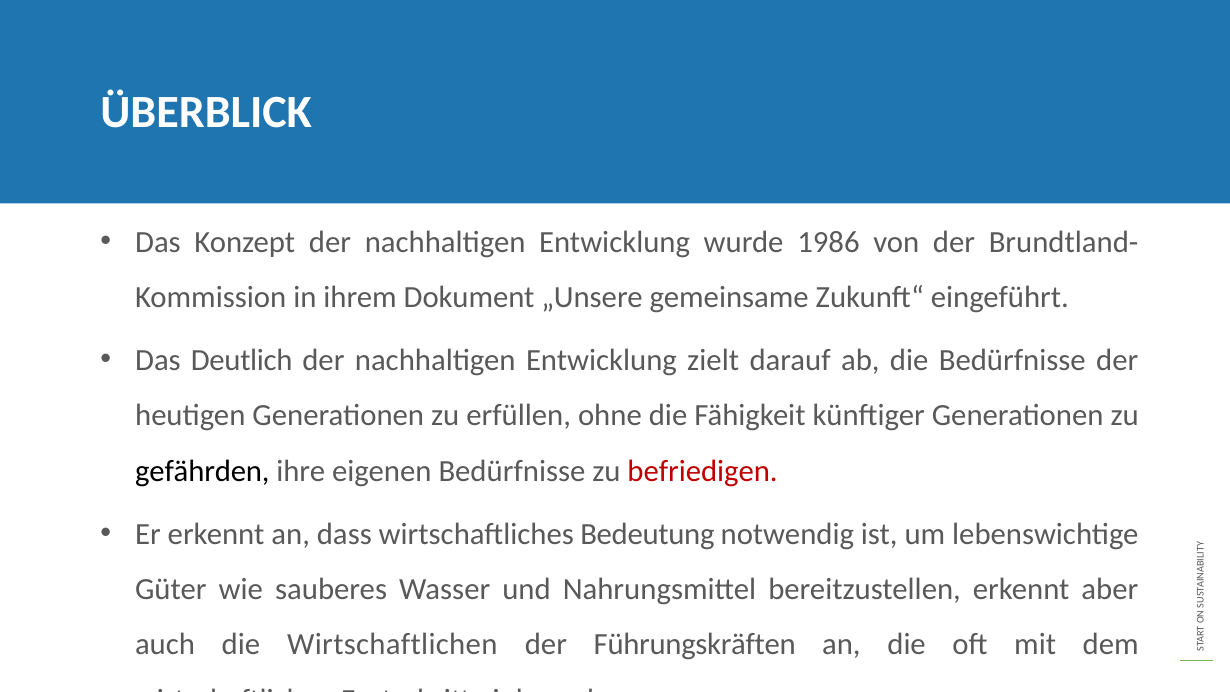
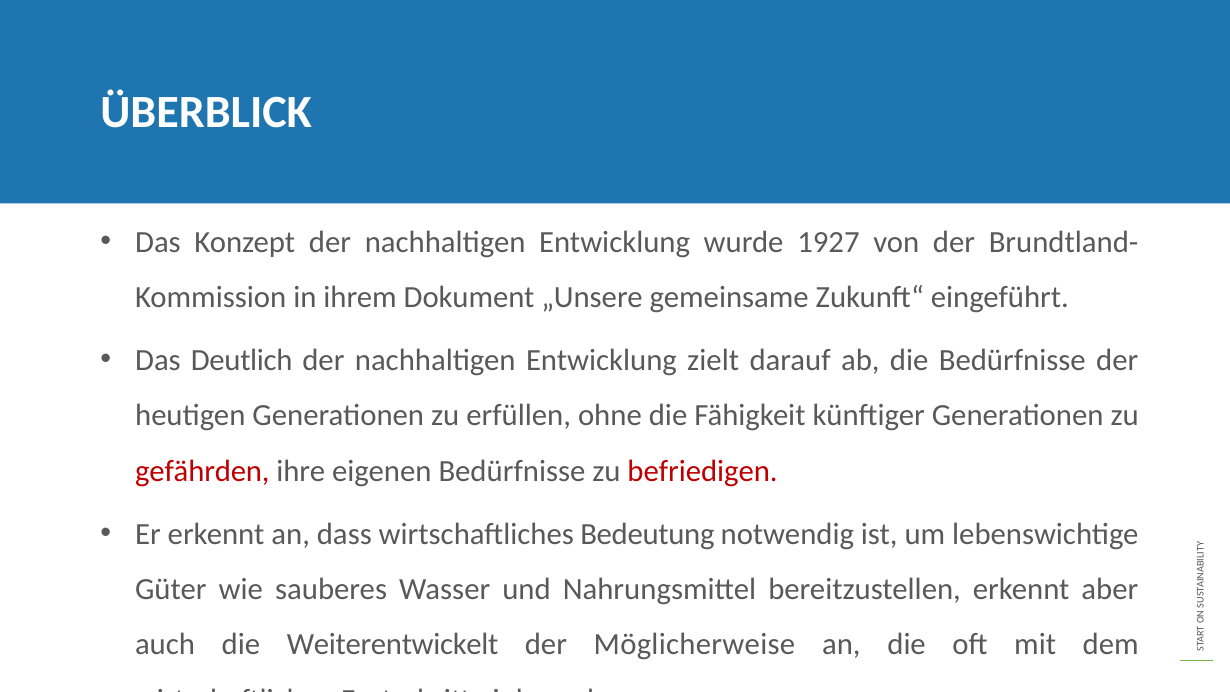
1986: 1986 -> 1927
gefährden colour: black -> red
die Wirtschaftlichen: Wirtschaftlichen -> Weiterentwickelt
Führungskräften: Führungskräften -> Möglicherweise
